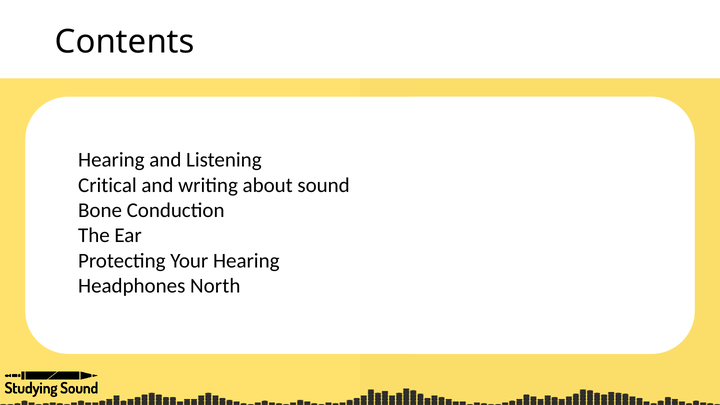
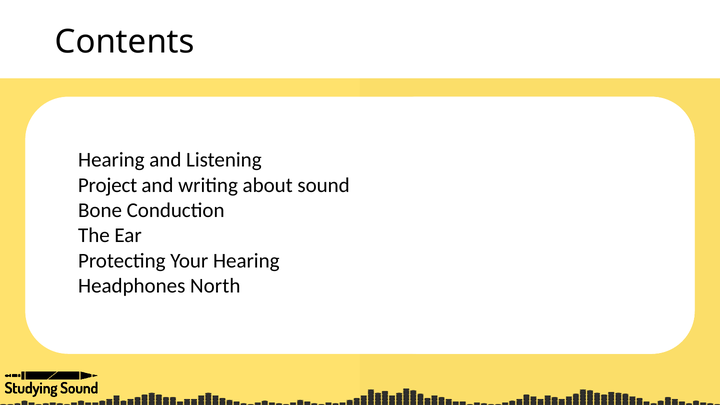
Critical: Critical -> Project
